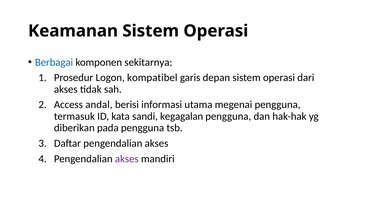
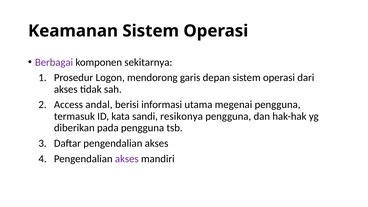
Berbagai colour: blue -> purple
kompatibel: kompatibel -> mendorong
kegagalan: kegagalan -> resikonya
